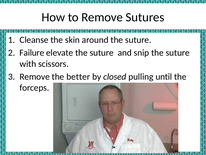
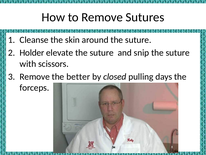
Failure: Failure -> Holder
until: until -> days
